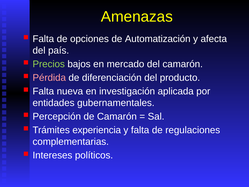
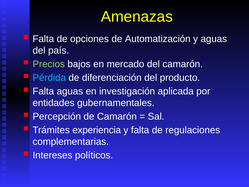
y afecta: afecta -> aguas
Pérdida colour: pink -> light blue
Falta nueva: nueva -> aguas
